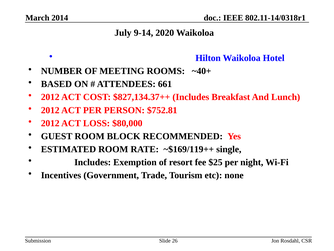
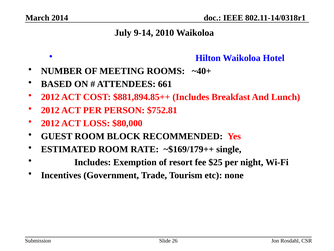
2020: 2020 -> 2010
$827,134.37++: $827,134.37++ -> $881,894.85++
~$169/119++: ~$169/119++ -> ~$169/179++
